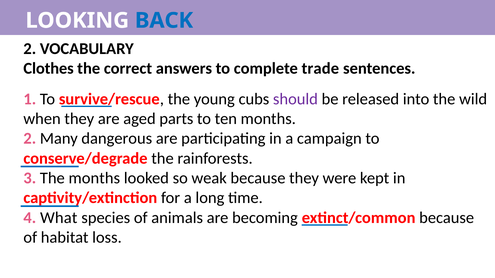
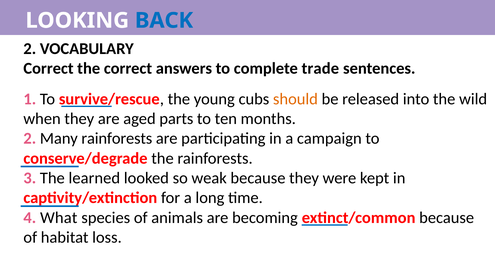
Clothes at (49, 68): Clothes -> Correct
should colour: purple -> orange
Many dangerous: dangerous -> rainforests
The months: months -> learned
